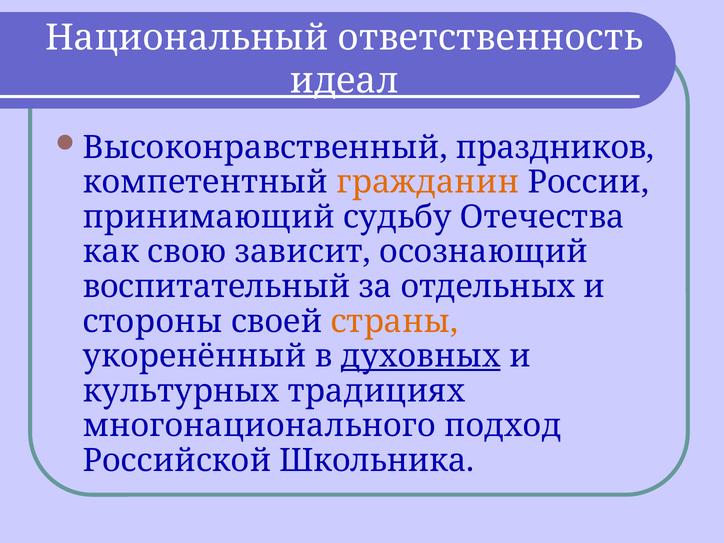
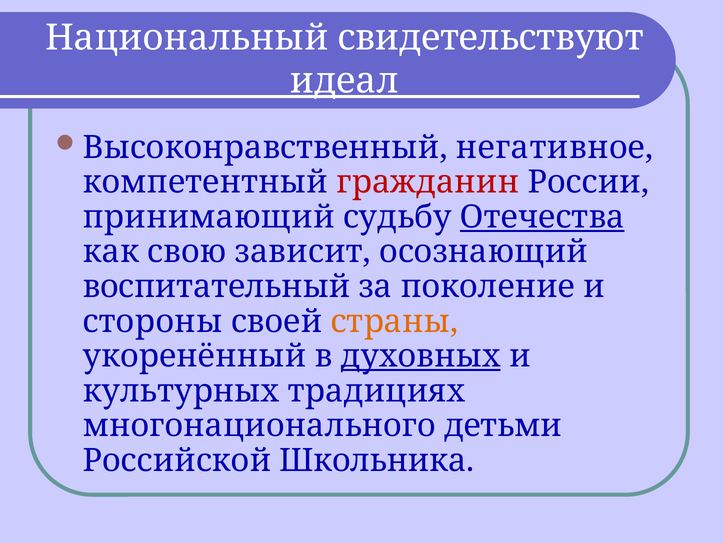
ответственность: ответственность -> свидетельствуют
праздников: праздников -> негативное
гражданин colour: orange -> red
Отечества underline: none -> present
отдельных: отдельных -> поколение
подход: подход -> детьми
